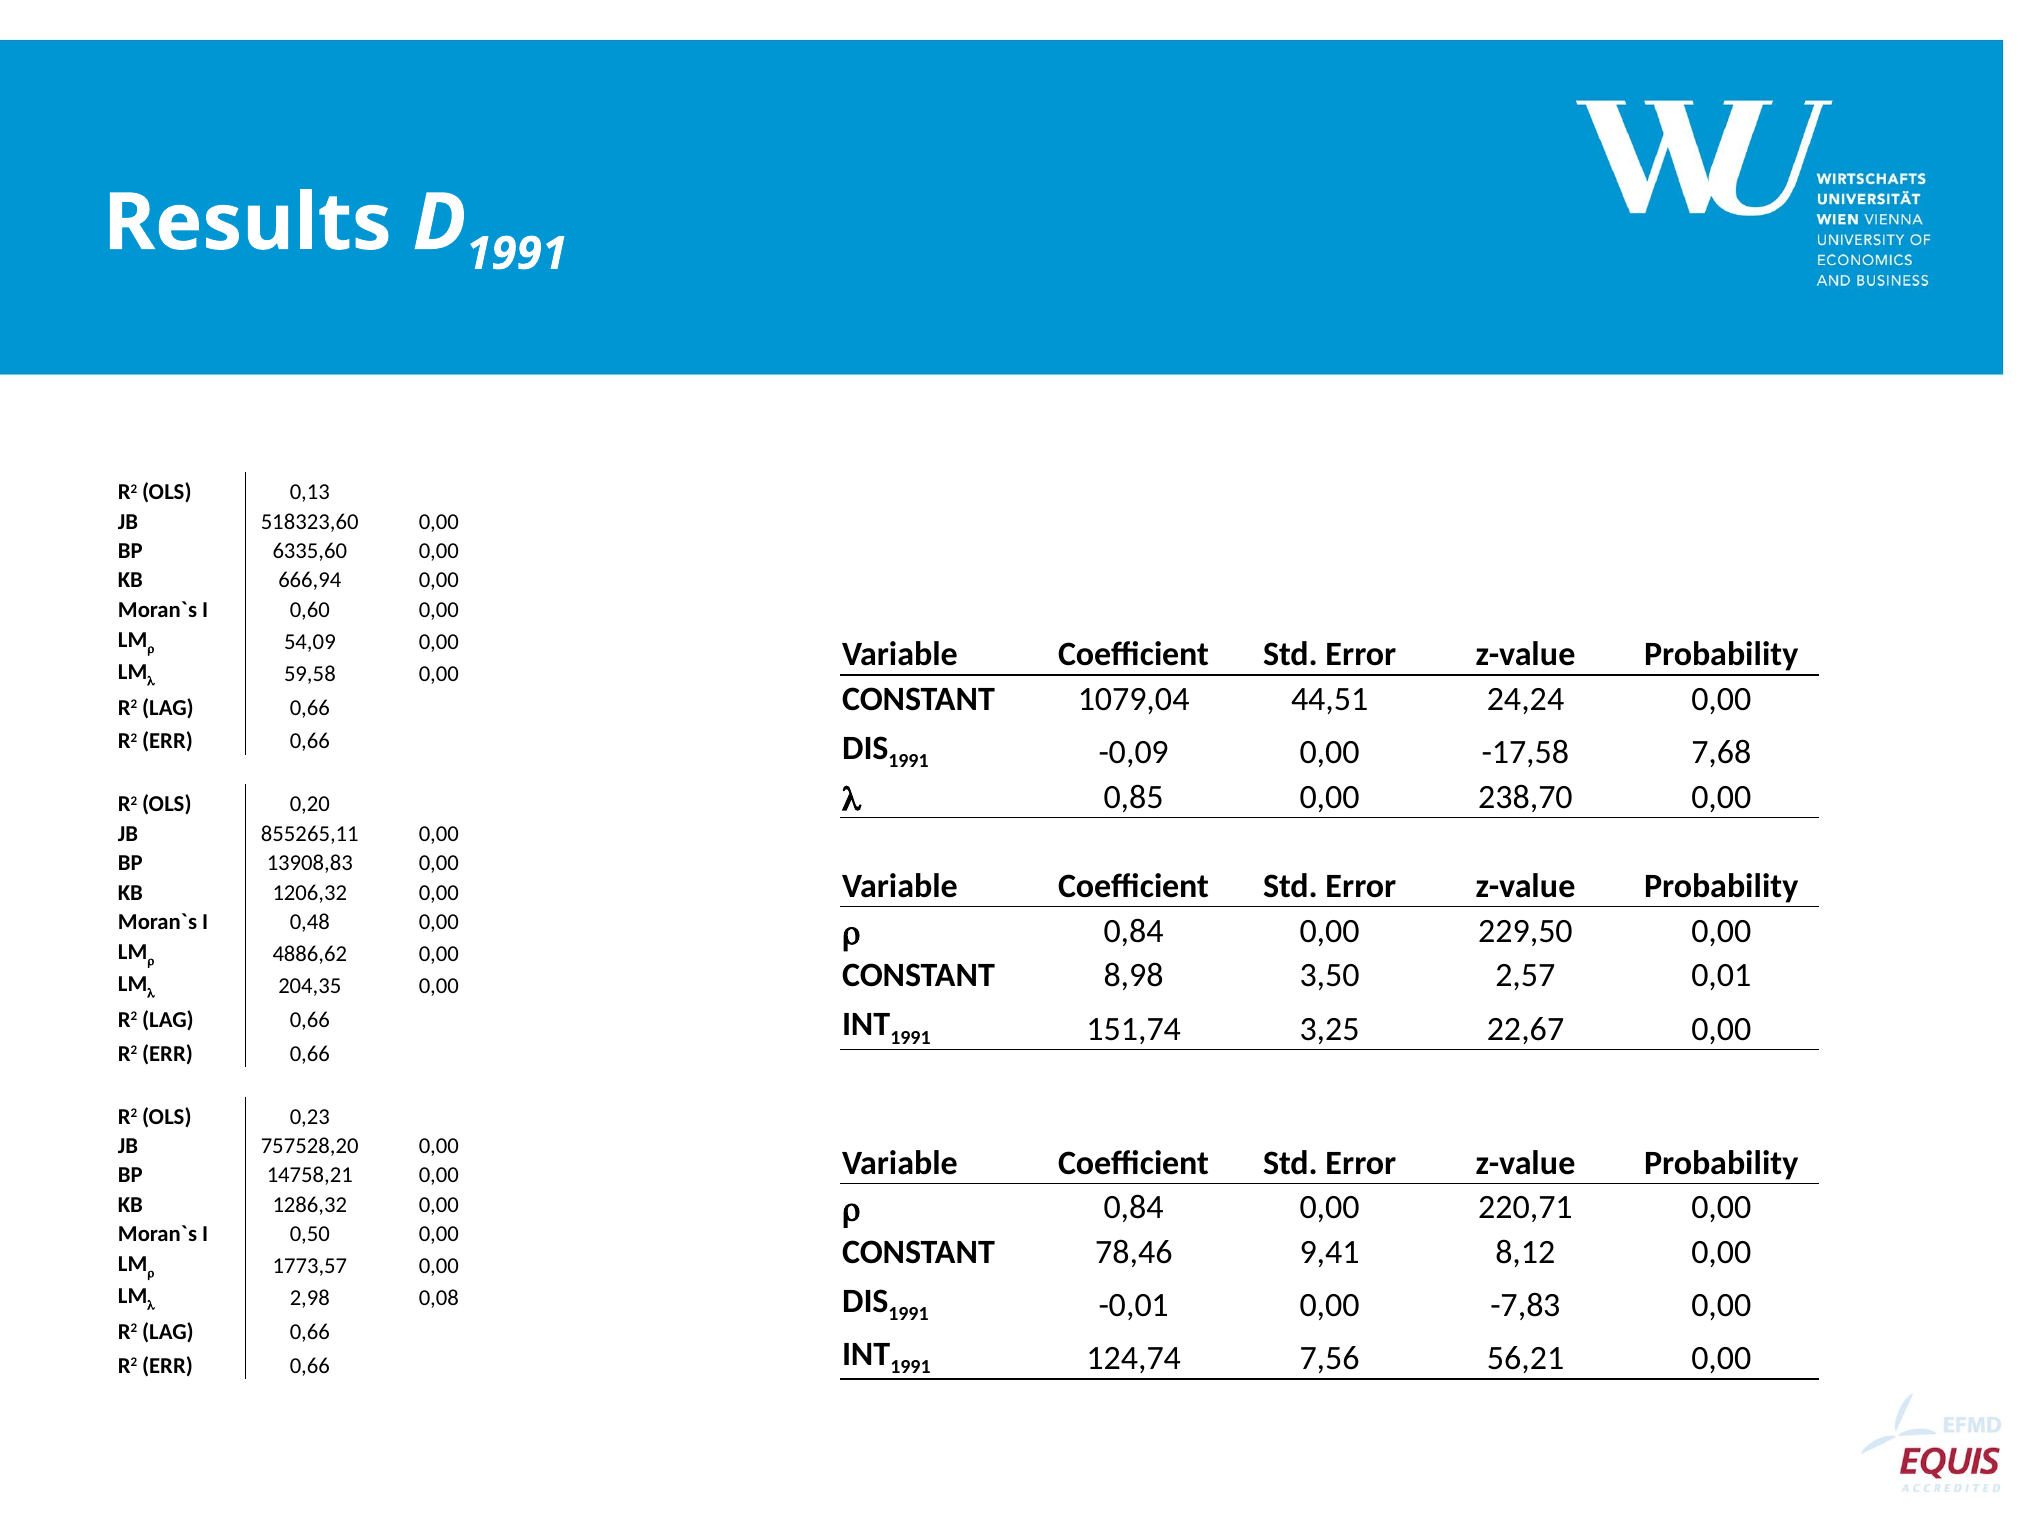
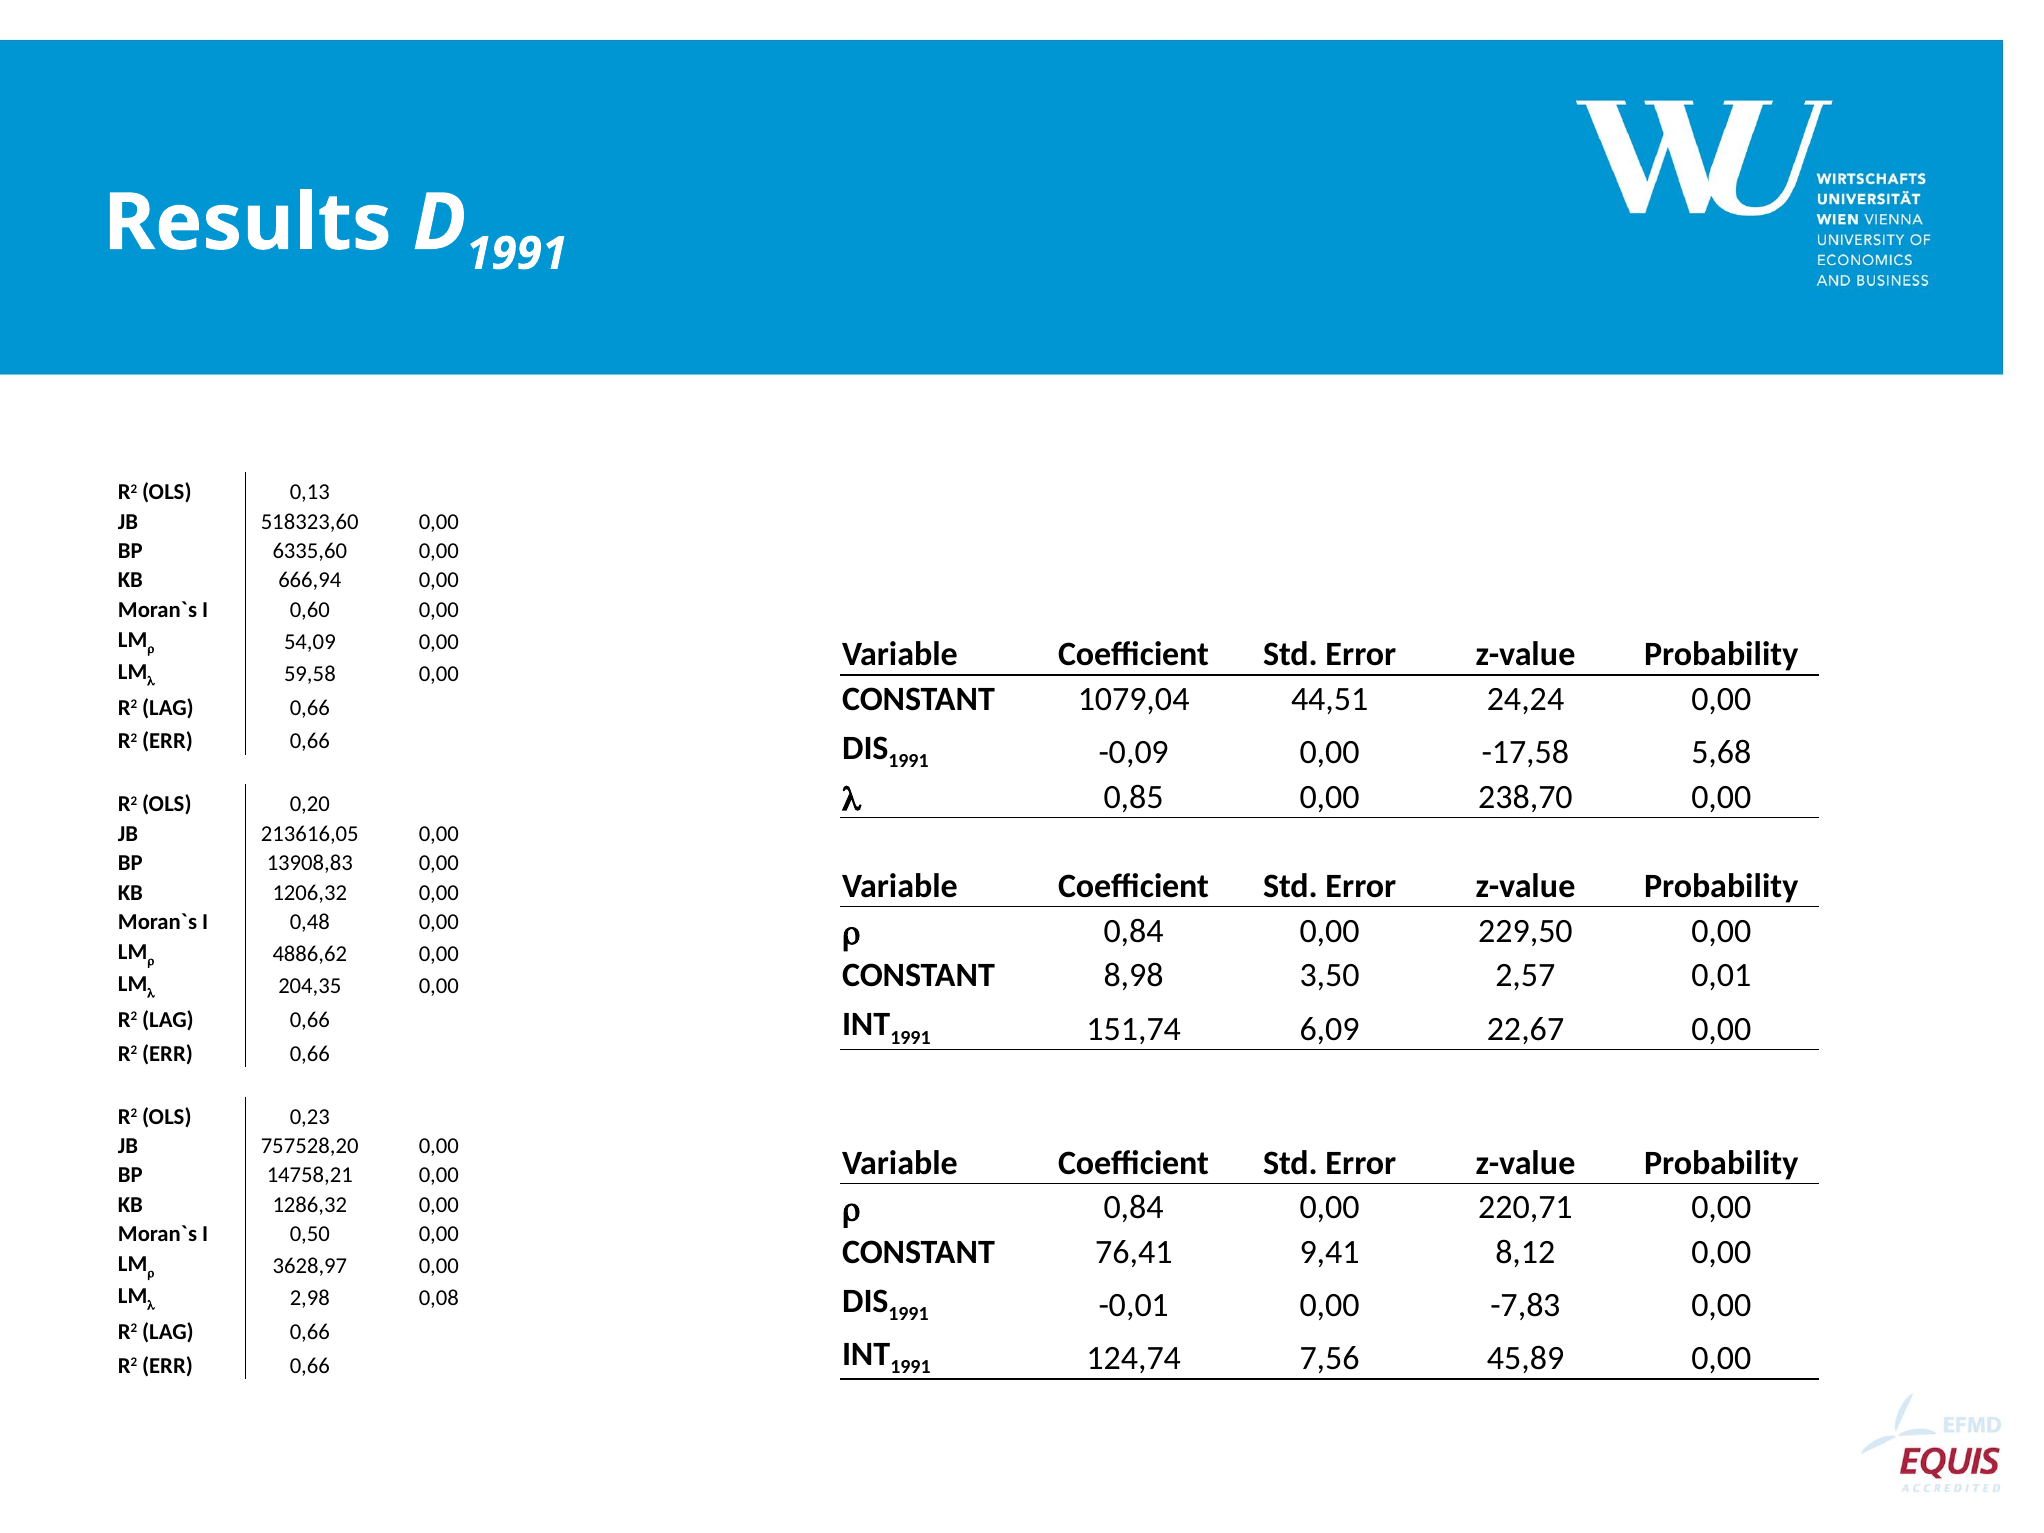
7,68: 7,68 -> 5,68
855265,11: 855265,11 -> 213616,05
3,25: 3,25 -> 6,09
78,46: 78,46 -> 76,41
1773,57: 1773,57 -> 3628,97
56,21: 56,21 -> 45,89
